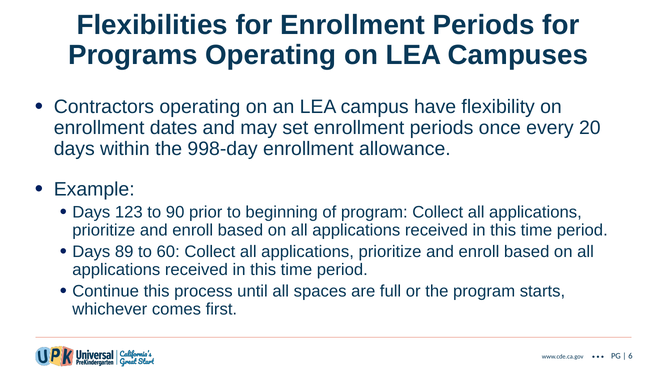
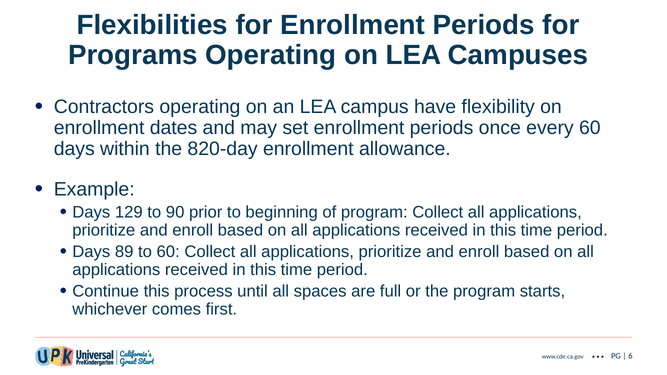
every 20: 20 -> 60
998-day: 998-day -> 820-day
123: 123 -> 129
